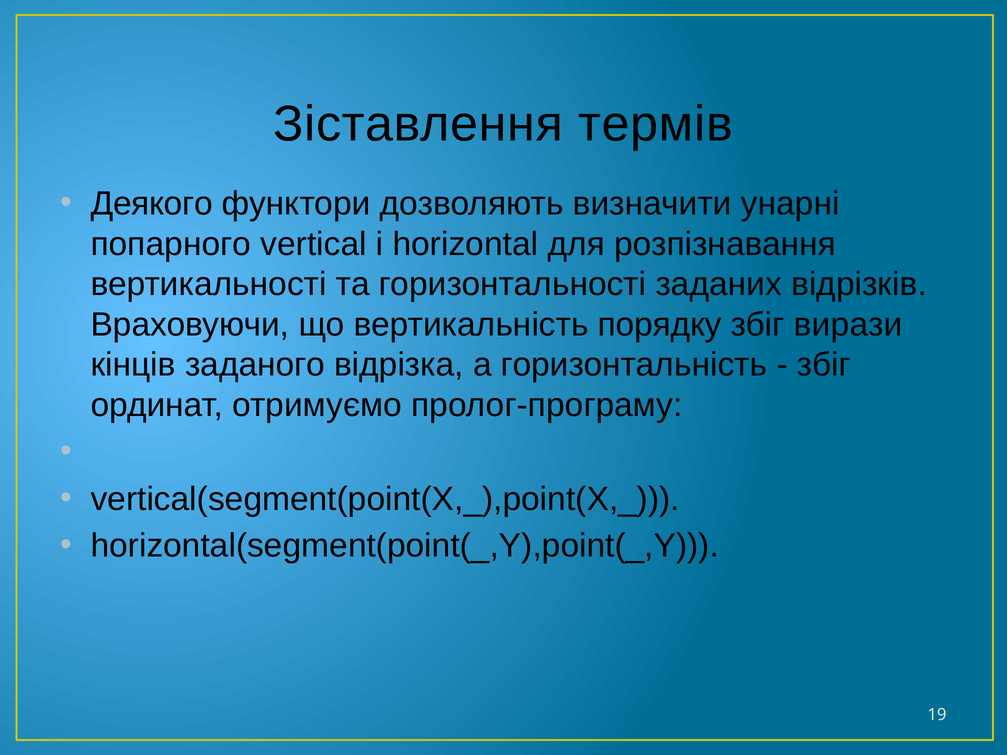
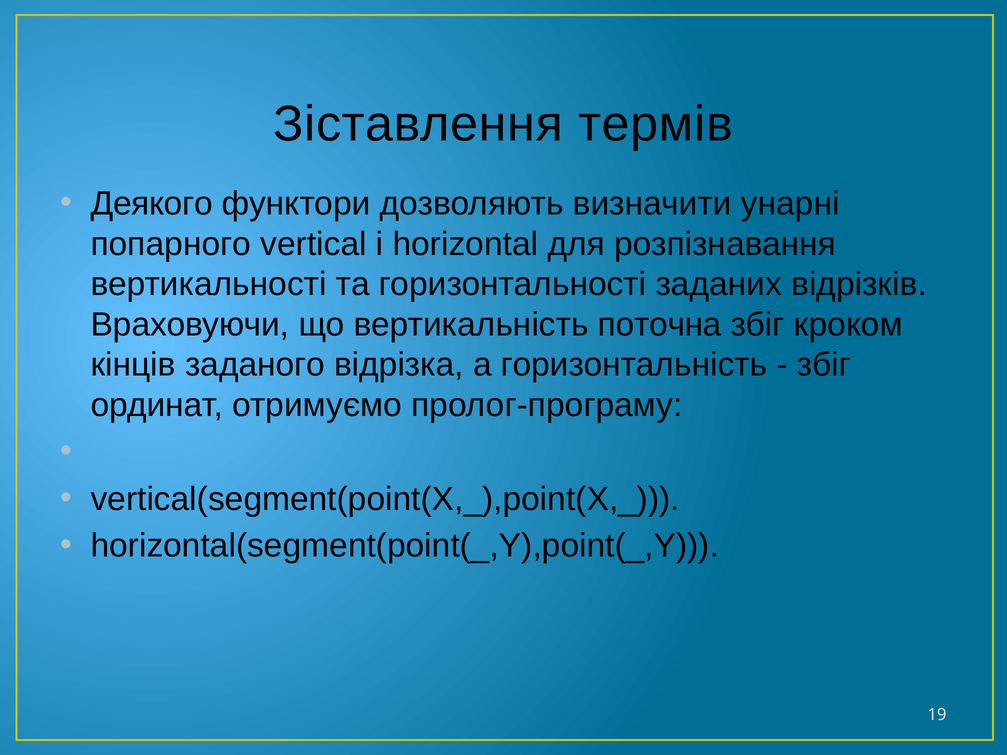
порядку: порядку -> поточна
вирази: вирази -> кроком
